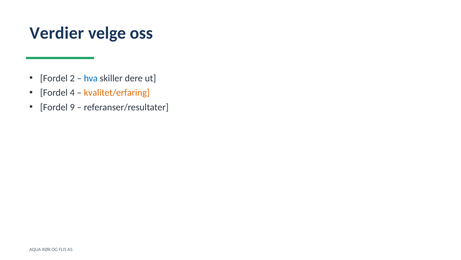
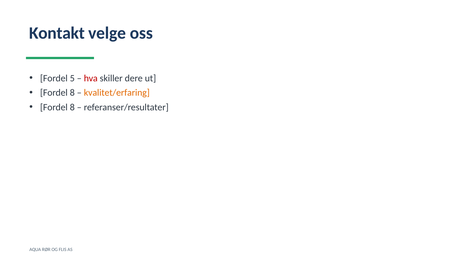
Verdier: Verdier -> Kontakt
2: 2 -> 5
hva colour: blue -> red
4 at (72, 92): 4 -> 8
9 at (72, 107): 9 -> 8
